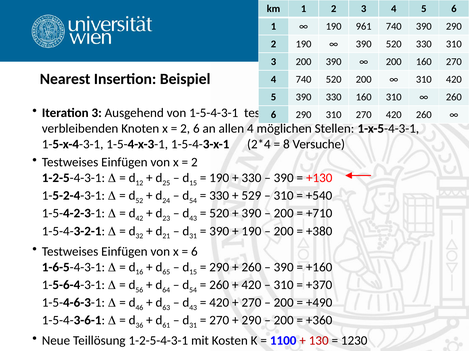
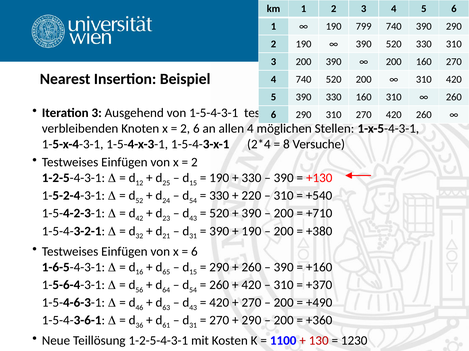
961: 961 -> 799
529: 529 -> 220
